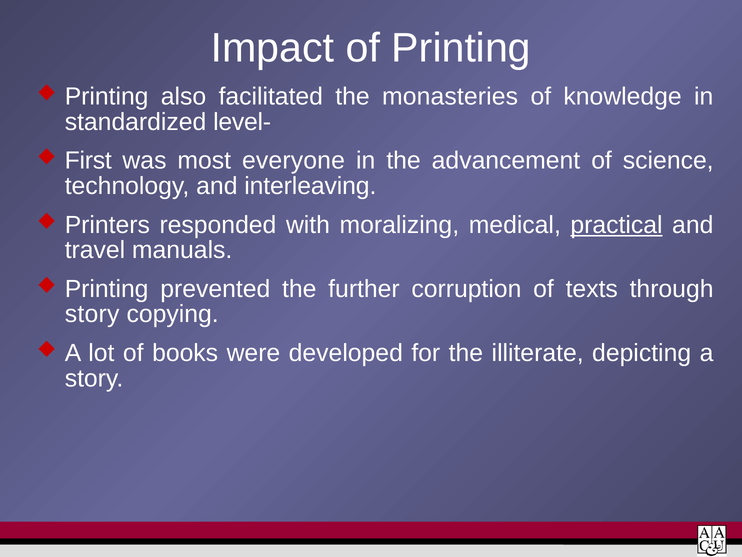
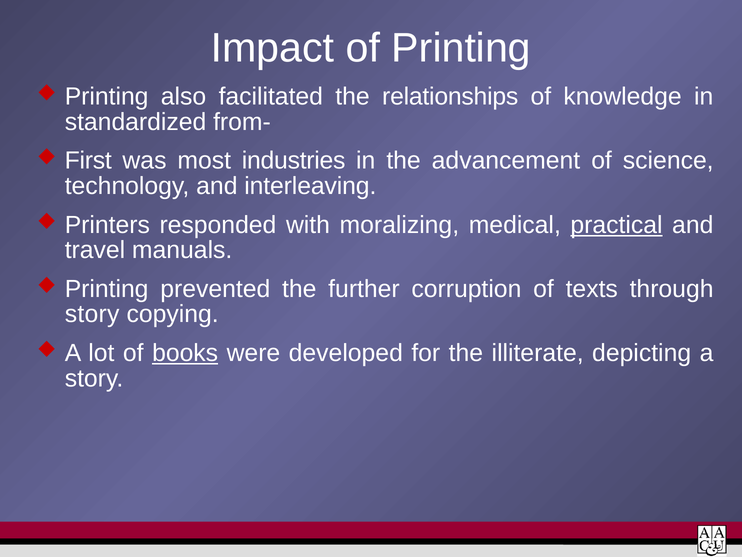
monasteries: monasteries -> relationships
level-: level- -> from-
everyone: everyone -> industries
books underline: none -> present
